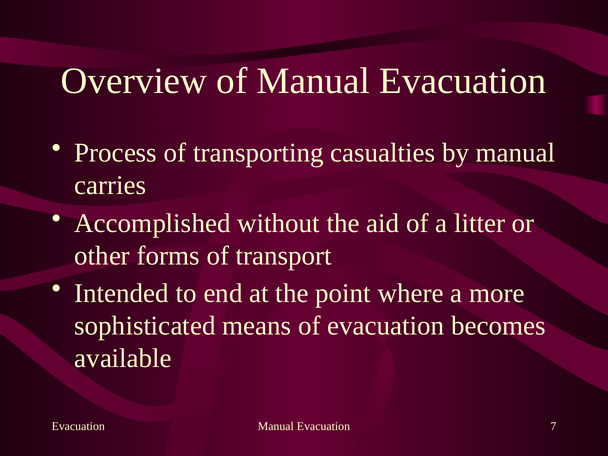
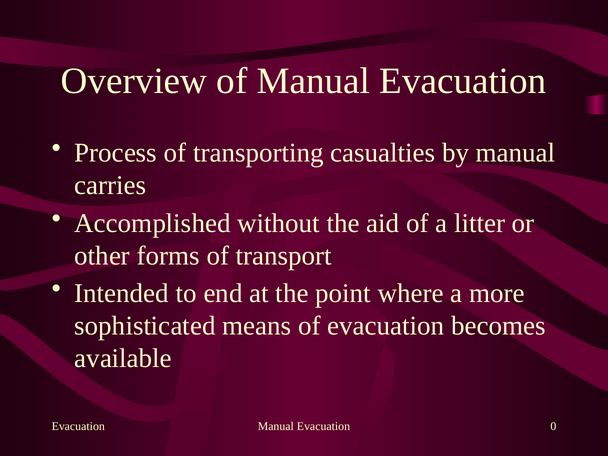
7: 7 -> 0
